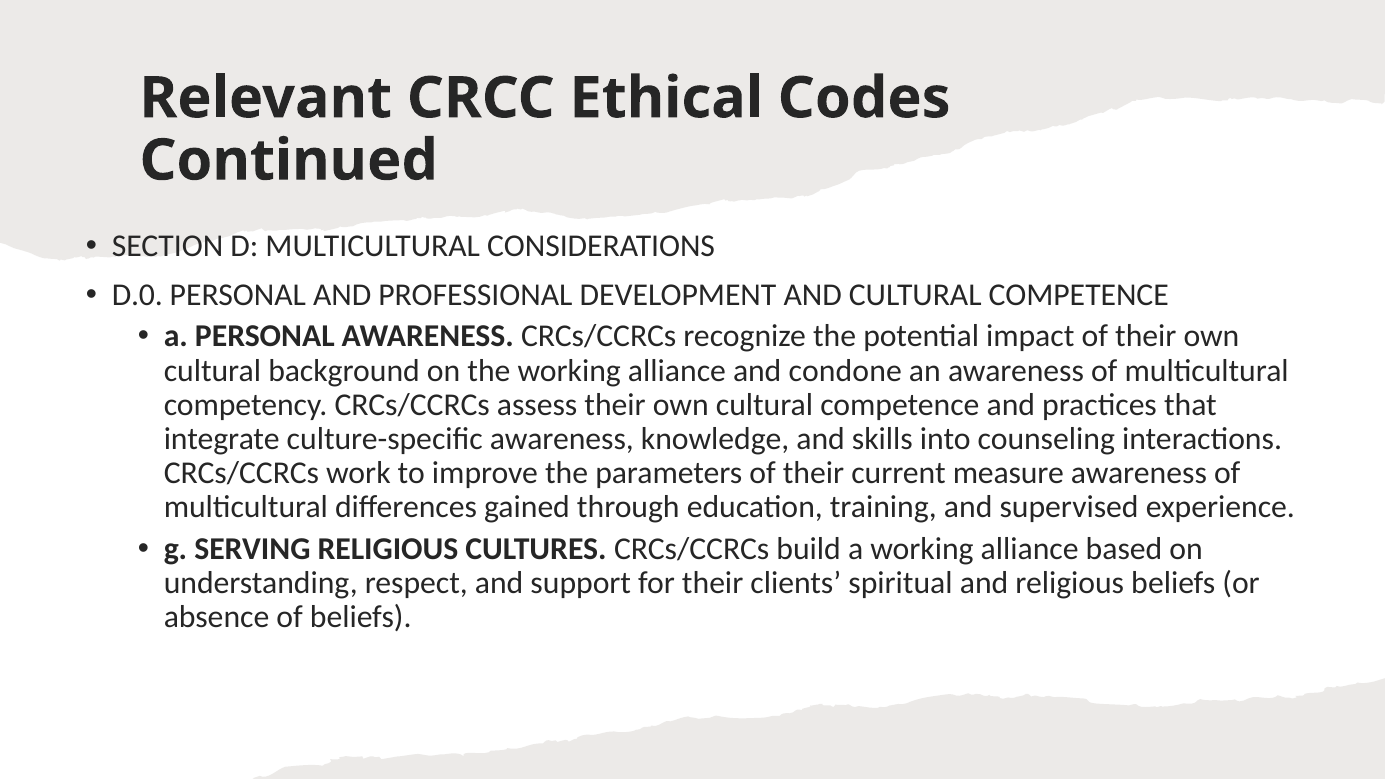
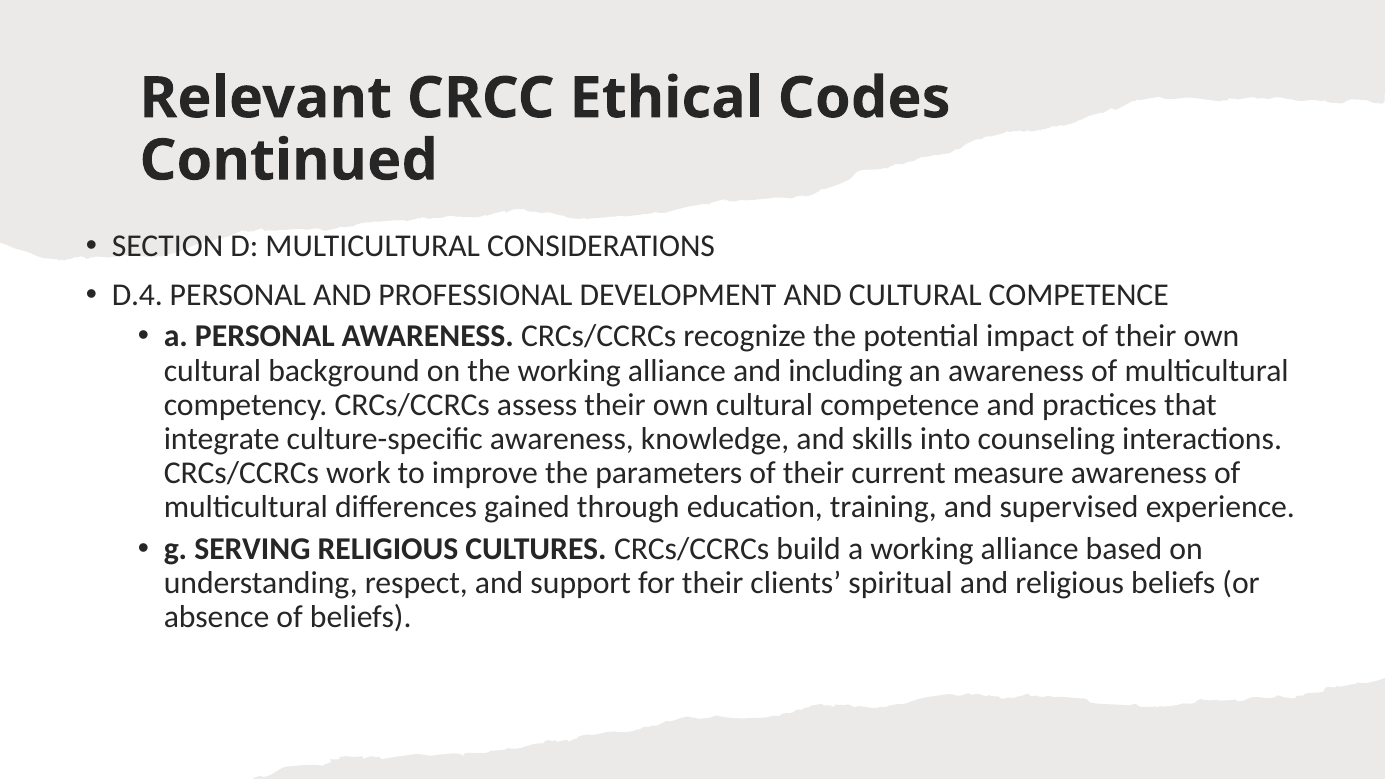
D.0: D.0 -> D.4
condone: condone -> including
